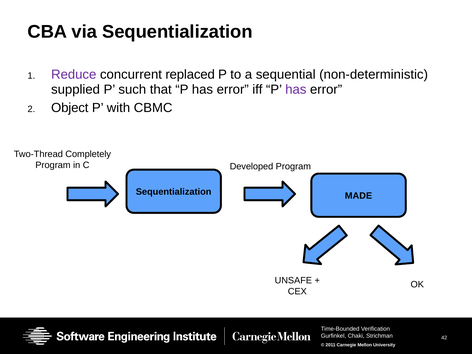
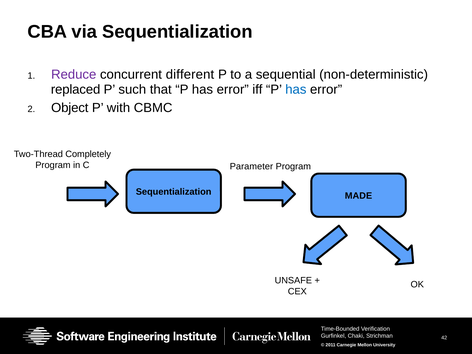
replaced: replaced -> different
supplied: supplied -> replaced
has at (296, 89) colour: purple -> blue
Developed: Developed -> Parameter
